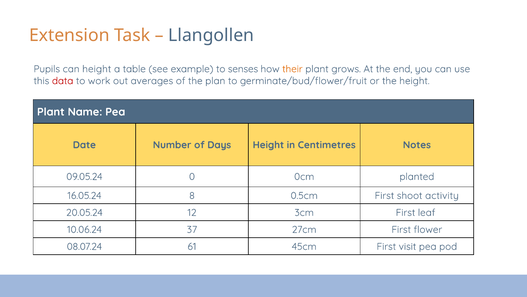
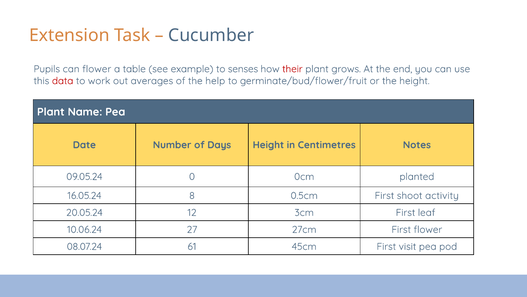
Llangollen: Llangollen -> Cucumber
can height: height -> flower
their colour: orange -> red
plan: plan -> help
37: 37 -> 27
